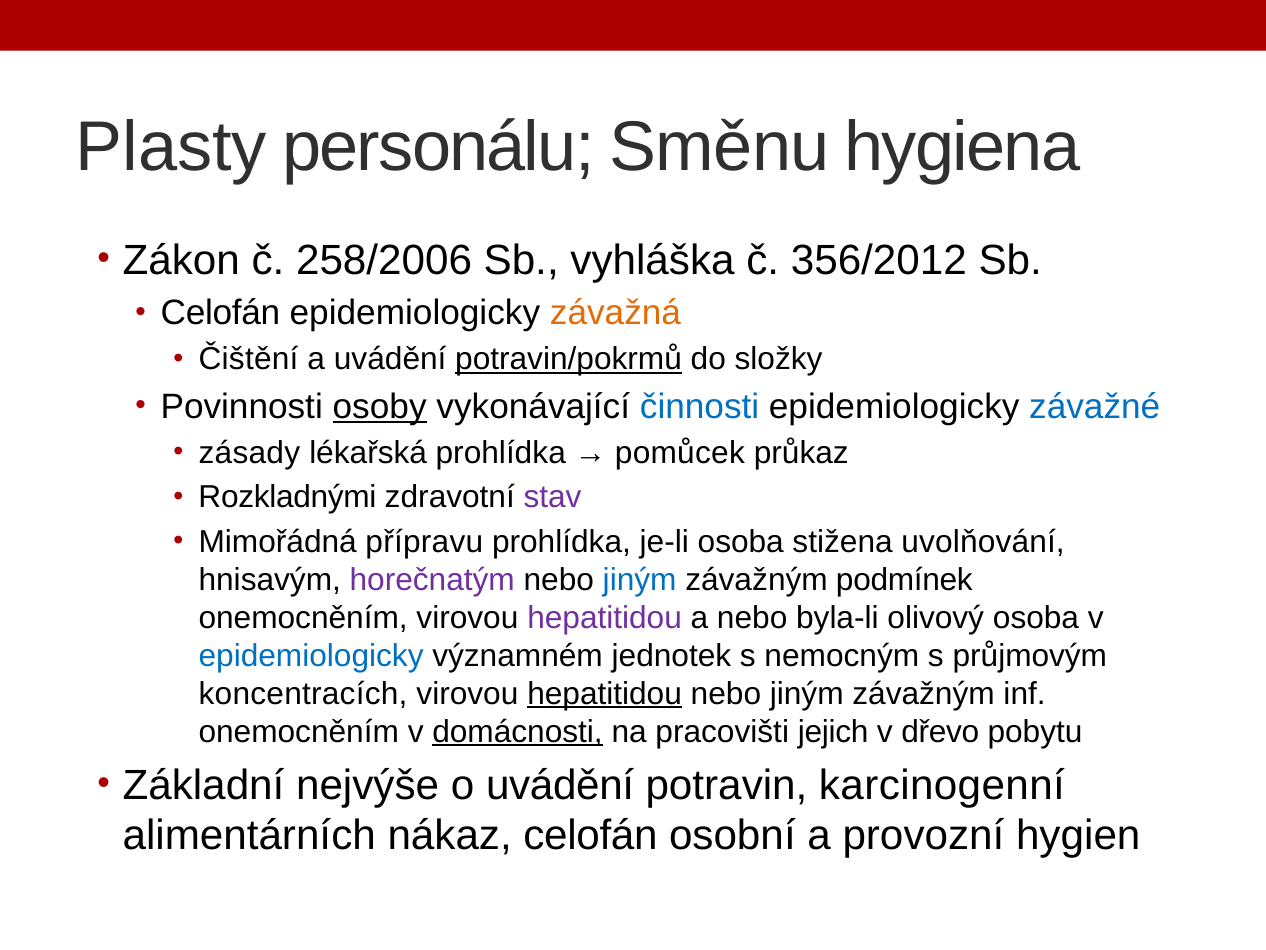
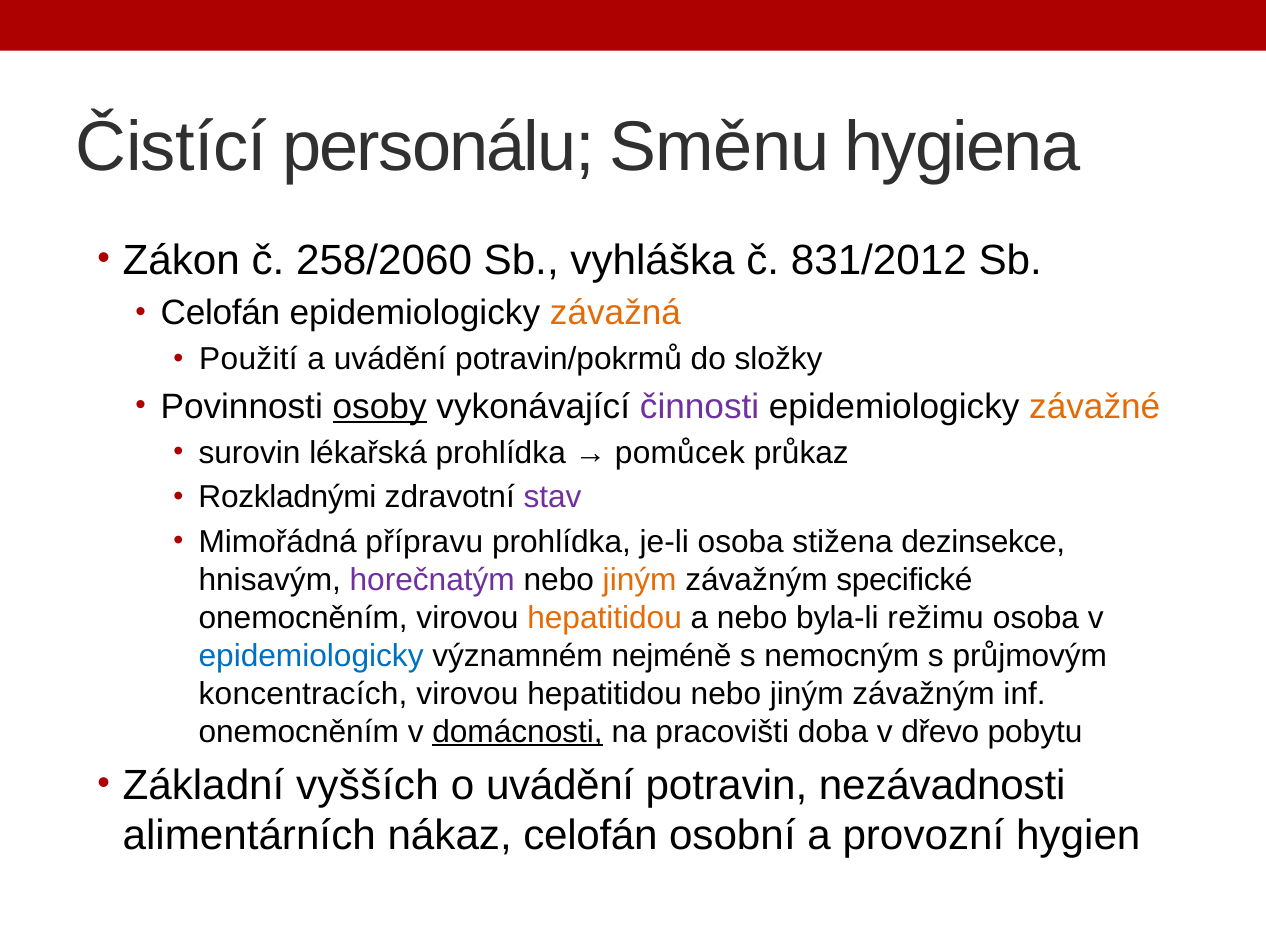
Plasty: Plasty -> Čistící
258/2006: 258/2006 -> 258/2060
356/2012: 356/2012 -> 831/2012
Čištění: Čištění -> Použití
potravin/pokrmů underline: present -> none
činnosti colour: blue -> purple
závažné colour: blue -> orange
zásady: zásady -> surovin
uvolňování: uvolňování -> dezinsekce
jiným at (640, 579) colour: blue -> orange
podmínek: podmínek -> specifické
hepatitidou at (605, 617) colour: purple -> orange
olivový: olivový -> režimu
jednotek: jednotek -> nejméně
hepatitidou at (605, 693) underline: present -> none
jejich: jejich -> doba
nejvýše: nejvýše -> vyšších
karcinogenní: karcinogenní -> nezávadnosti
